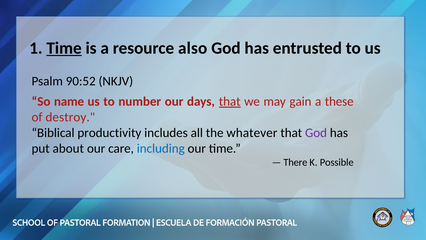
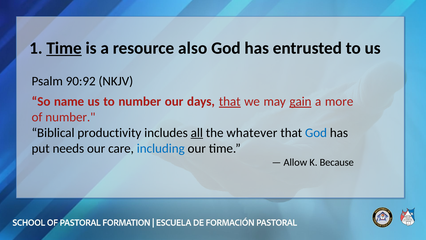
90:52: 90:52 -> 90:92
gain underline: none -> present
these: these -> more
of destroy: destroy -> number
all underline: none -> present
God at (316, 133) colour: purple -> blue
about: about -> needs
There: There -> Allow
Possible: Possible -> Because
